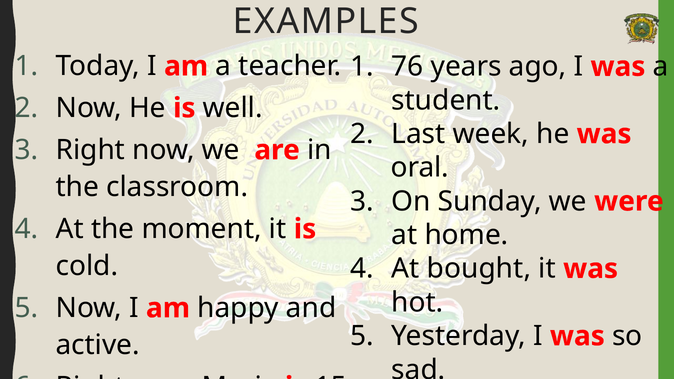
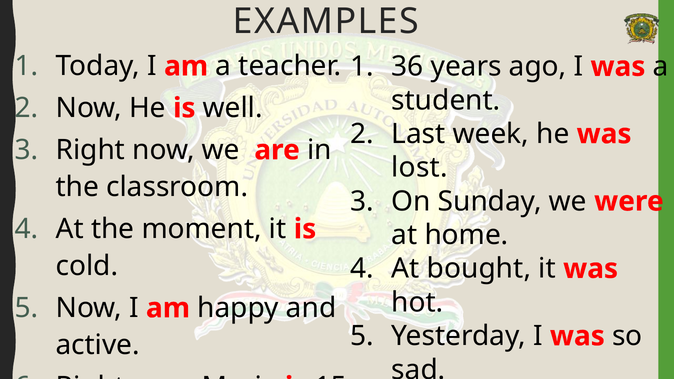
76: 76 -> 36
oral: oral -> lost
